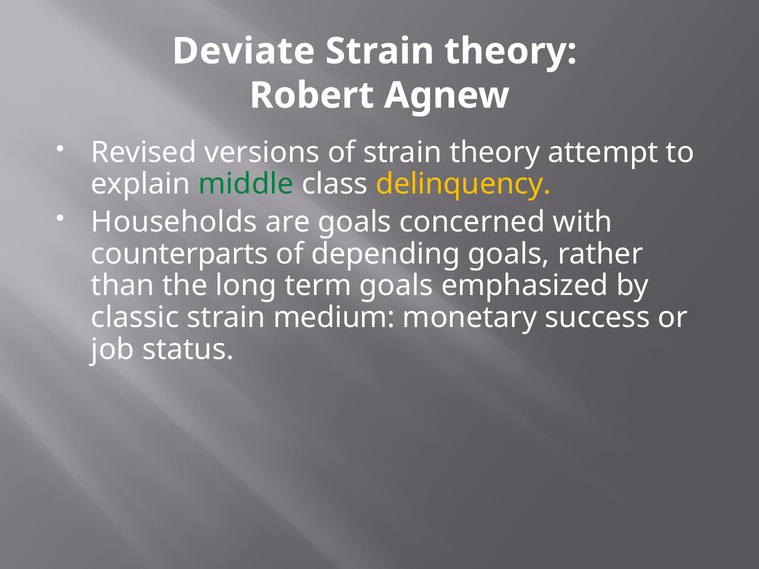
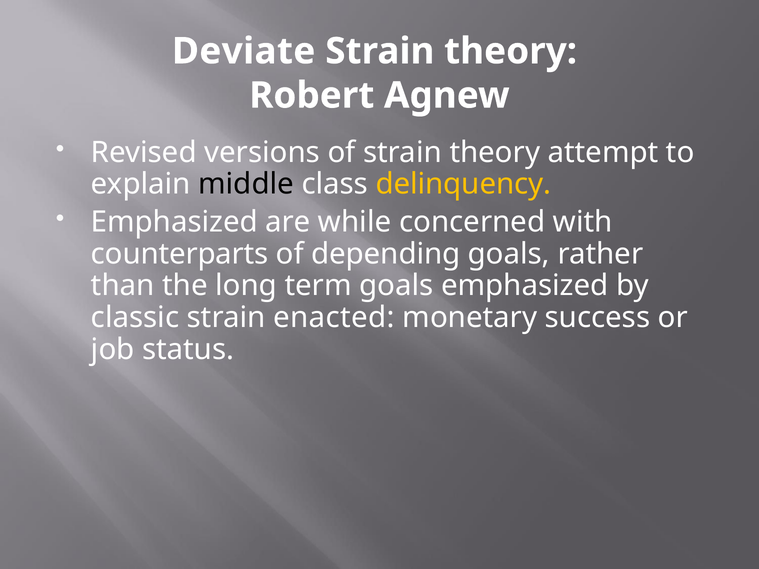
middle colour: green -> black
Households at (174, 222): Households -> Emphasized
are goals: goals -> while
medium: medium -> enacted
